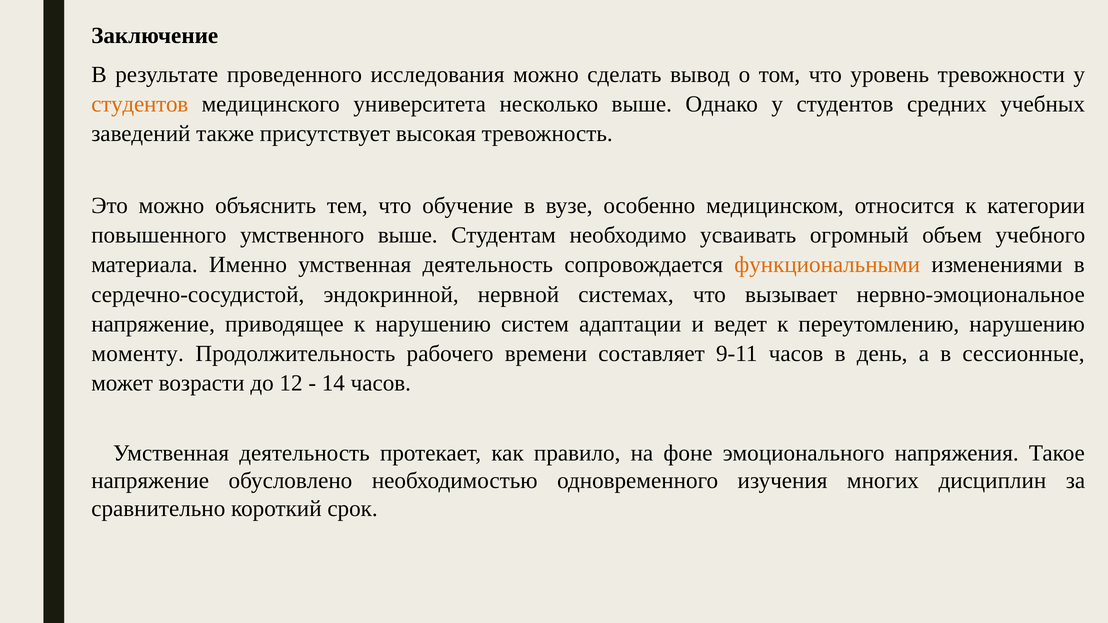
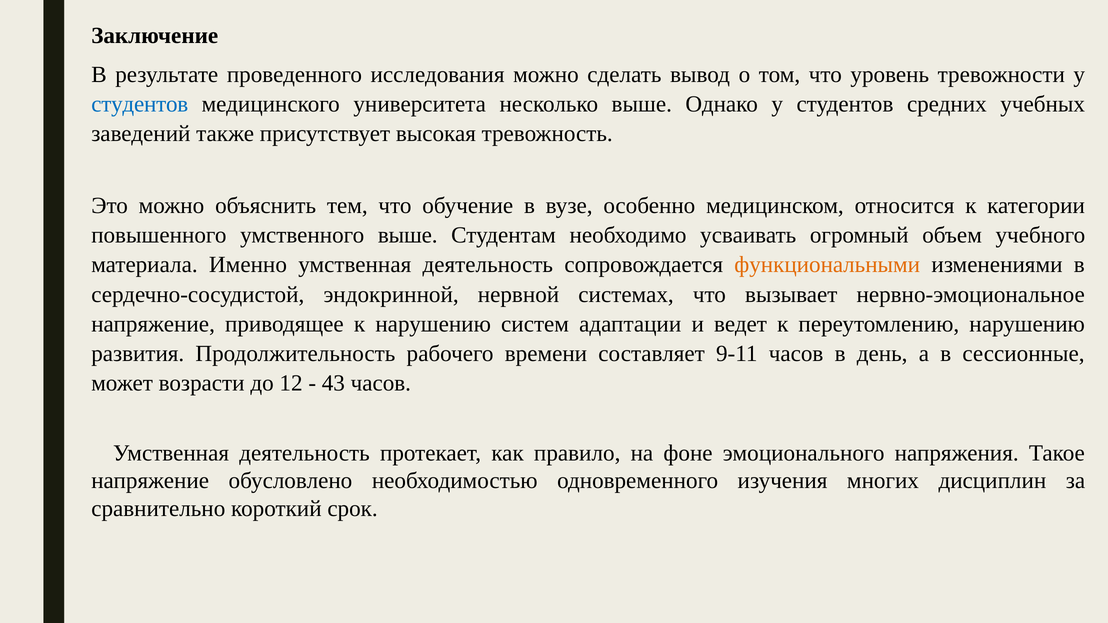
студентов at (140, 104) colour: orange -> blue
моменту: моменту -> развития
14: 14 -> 43
